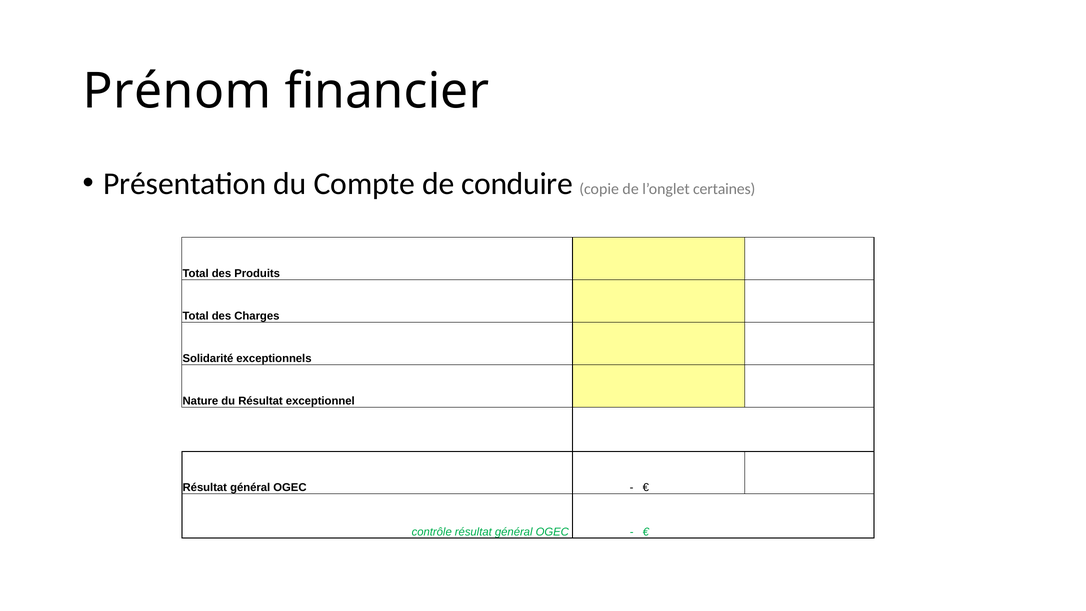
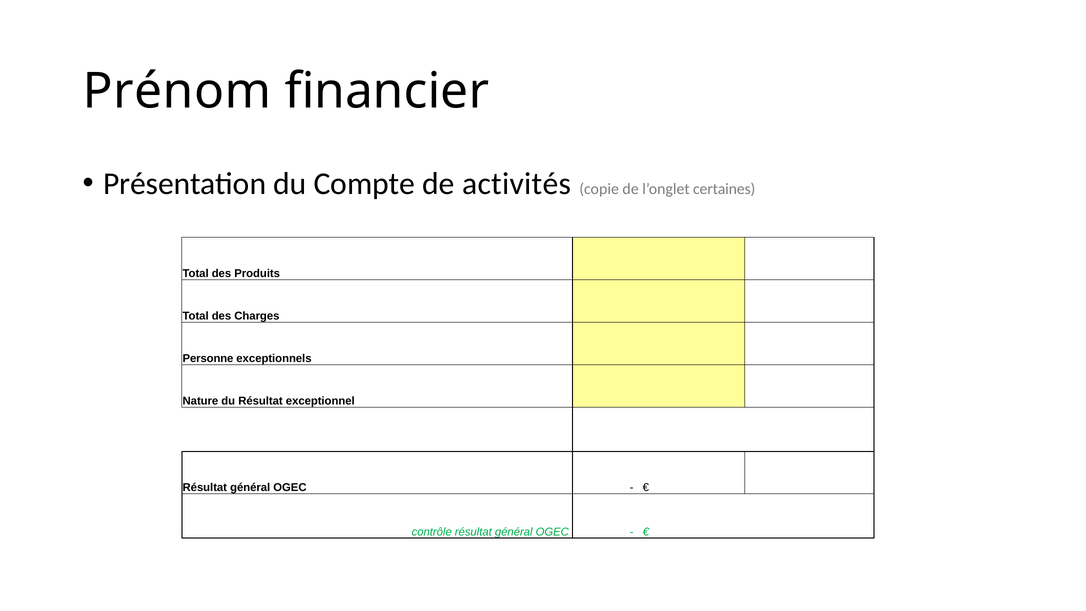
conduire: conduire -> activités
Solidarité: Solidarité -> Personne
